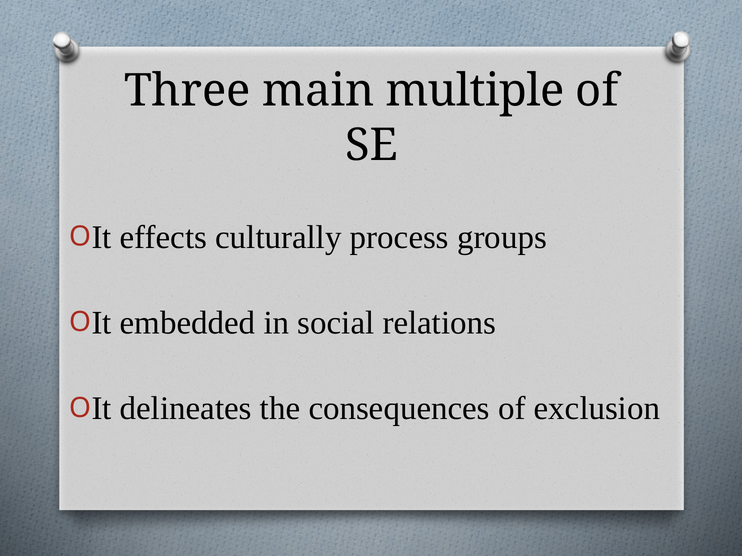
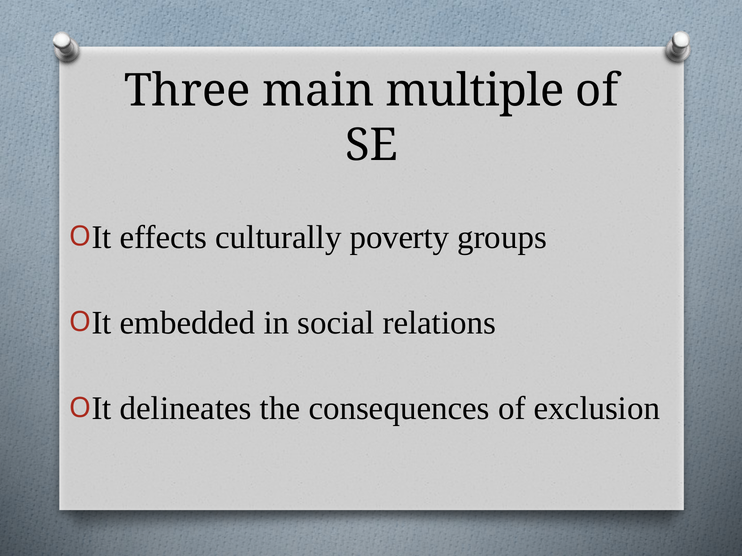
process: process -> poverty
